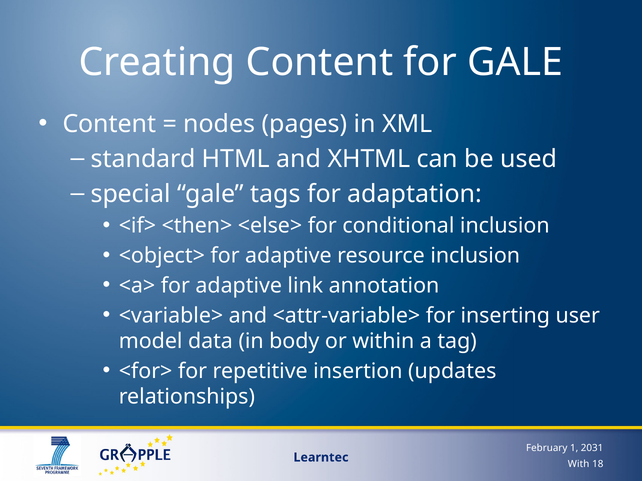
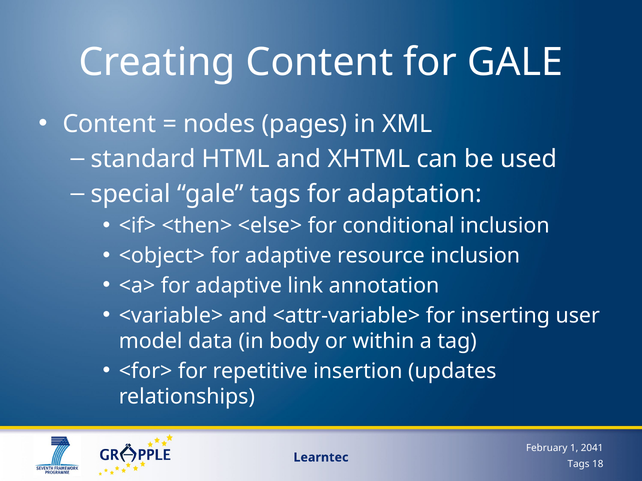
2031: 2031 -> 2041
Learntec With: With -> Tags
